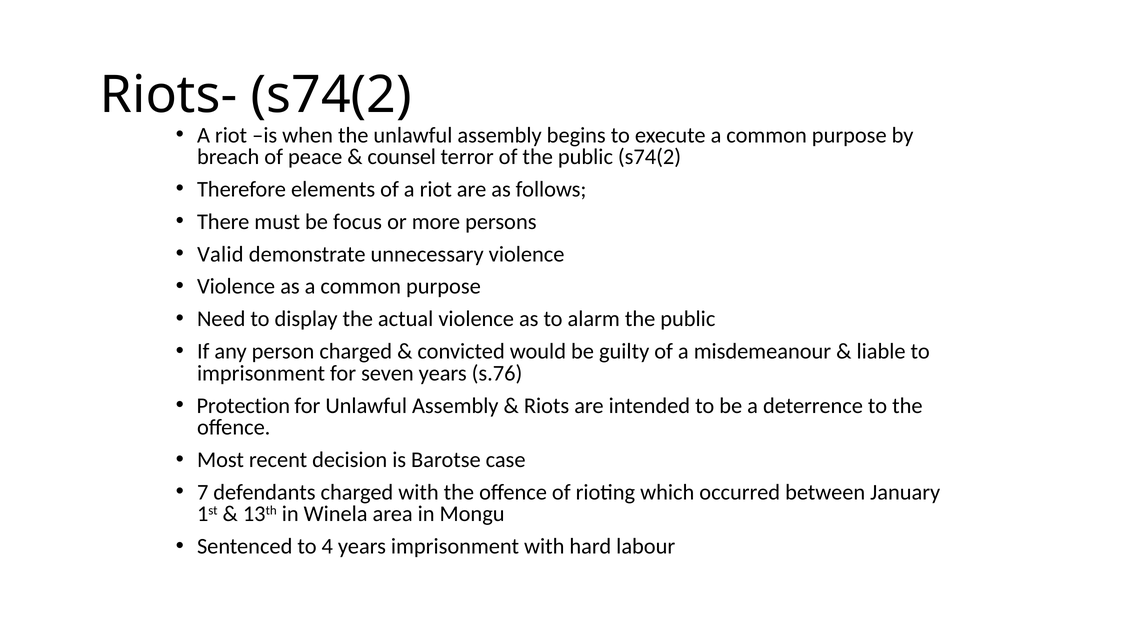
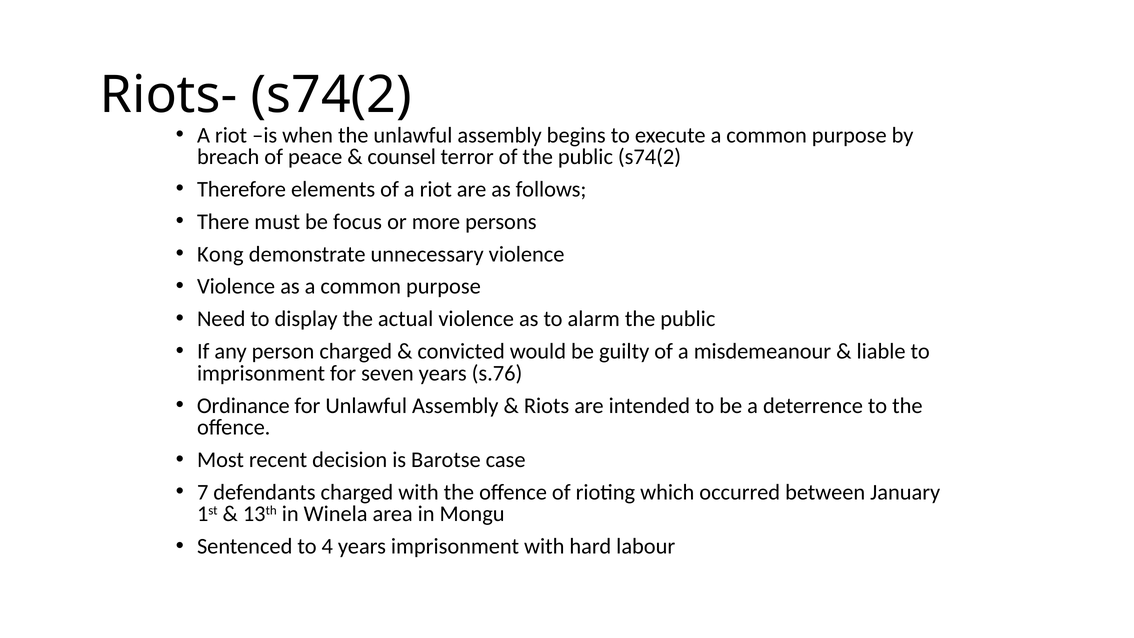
Valid: Valid -> Kong
Protection: Protection -> Ordinance
